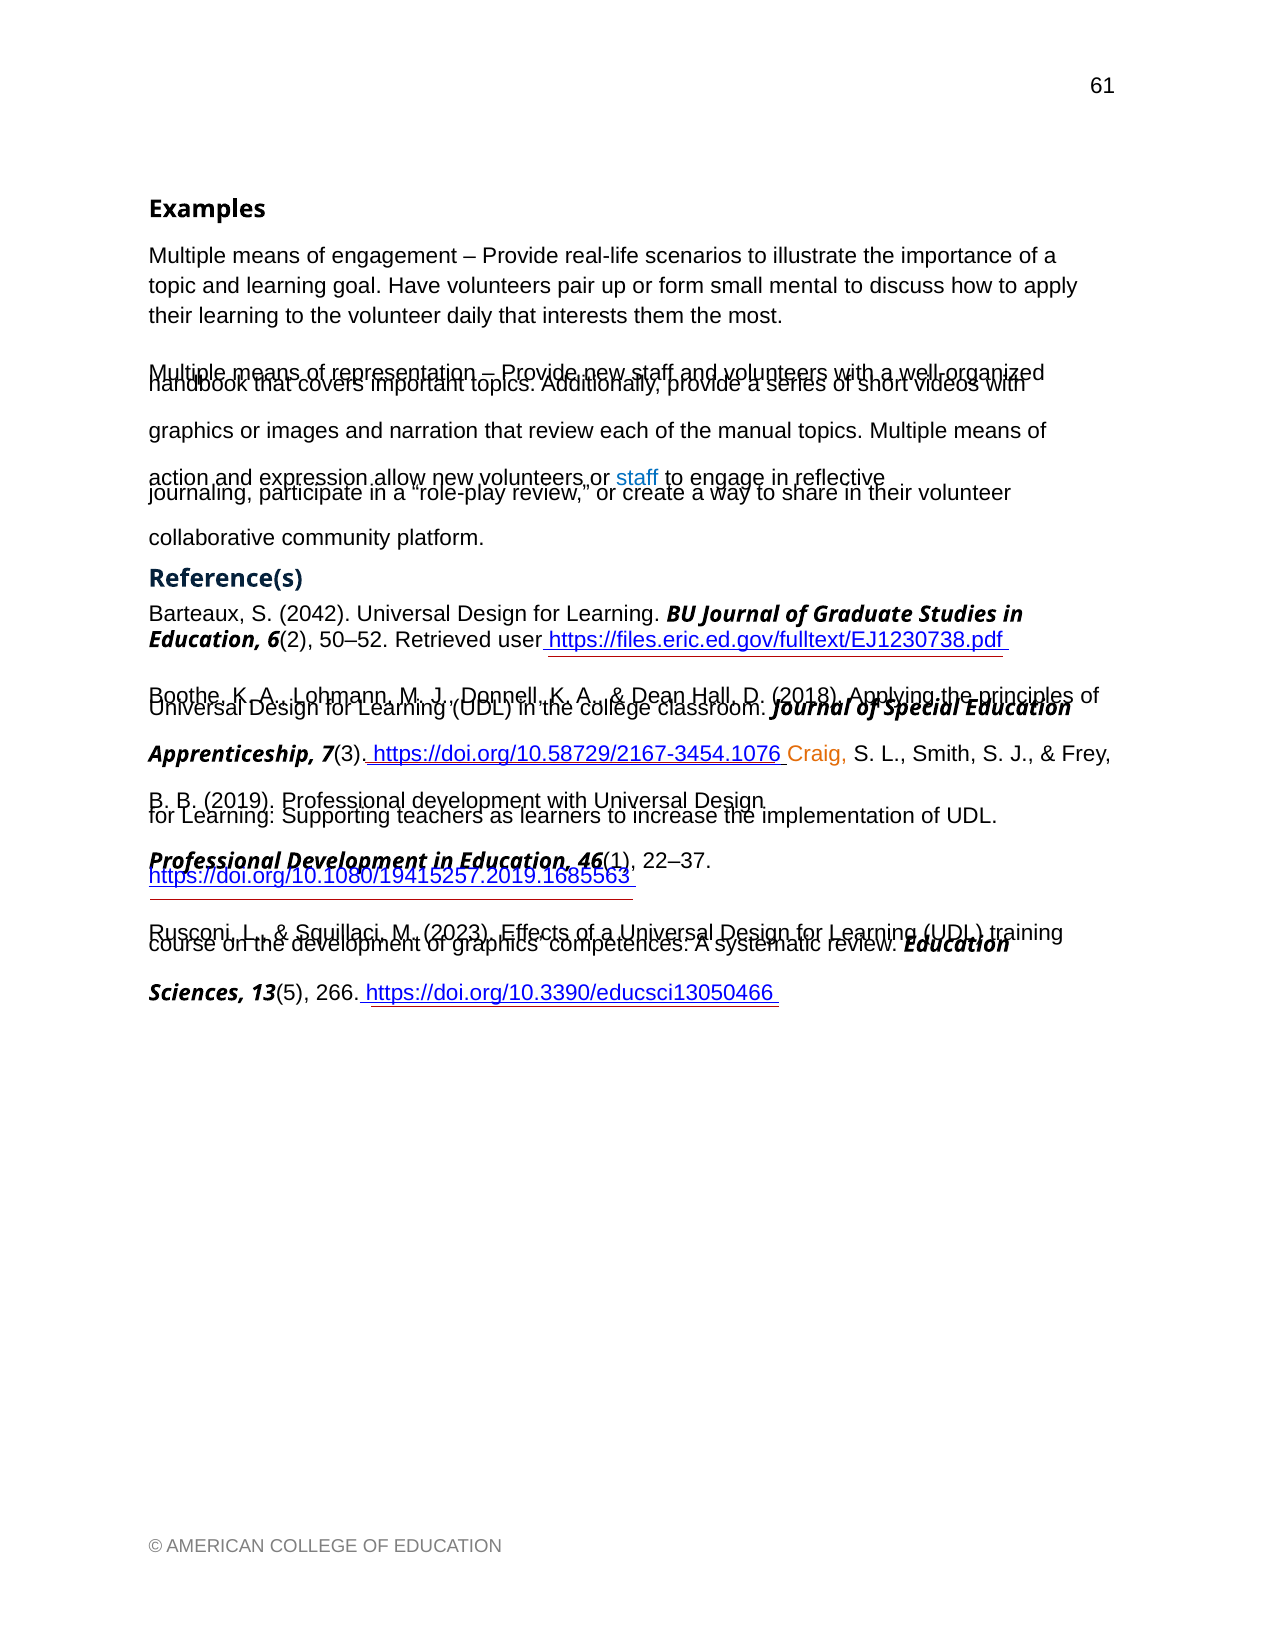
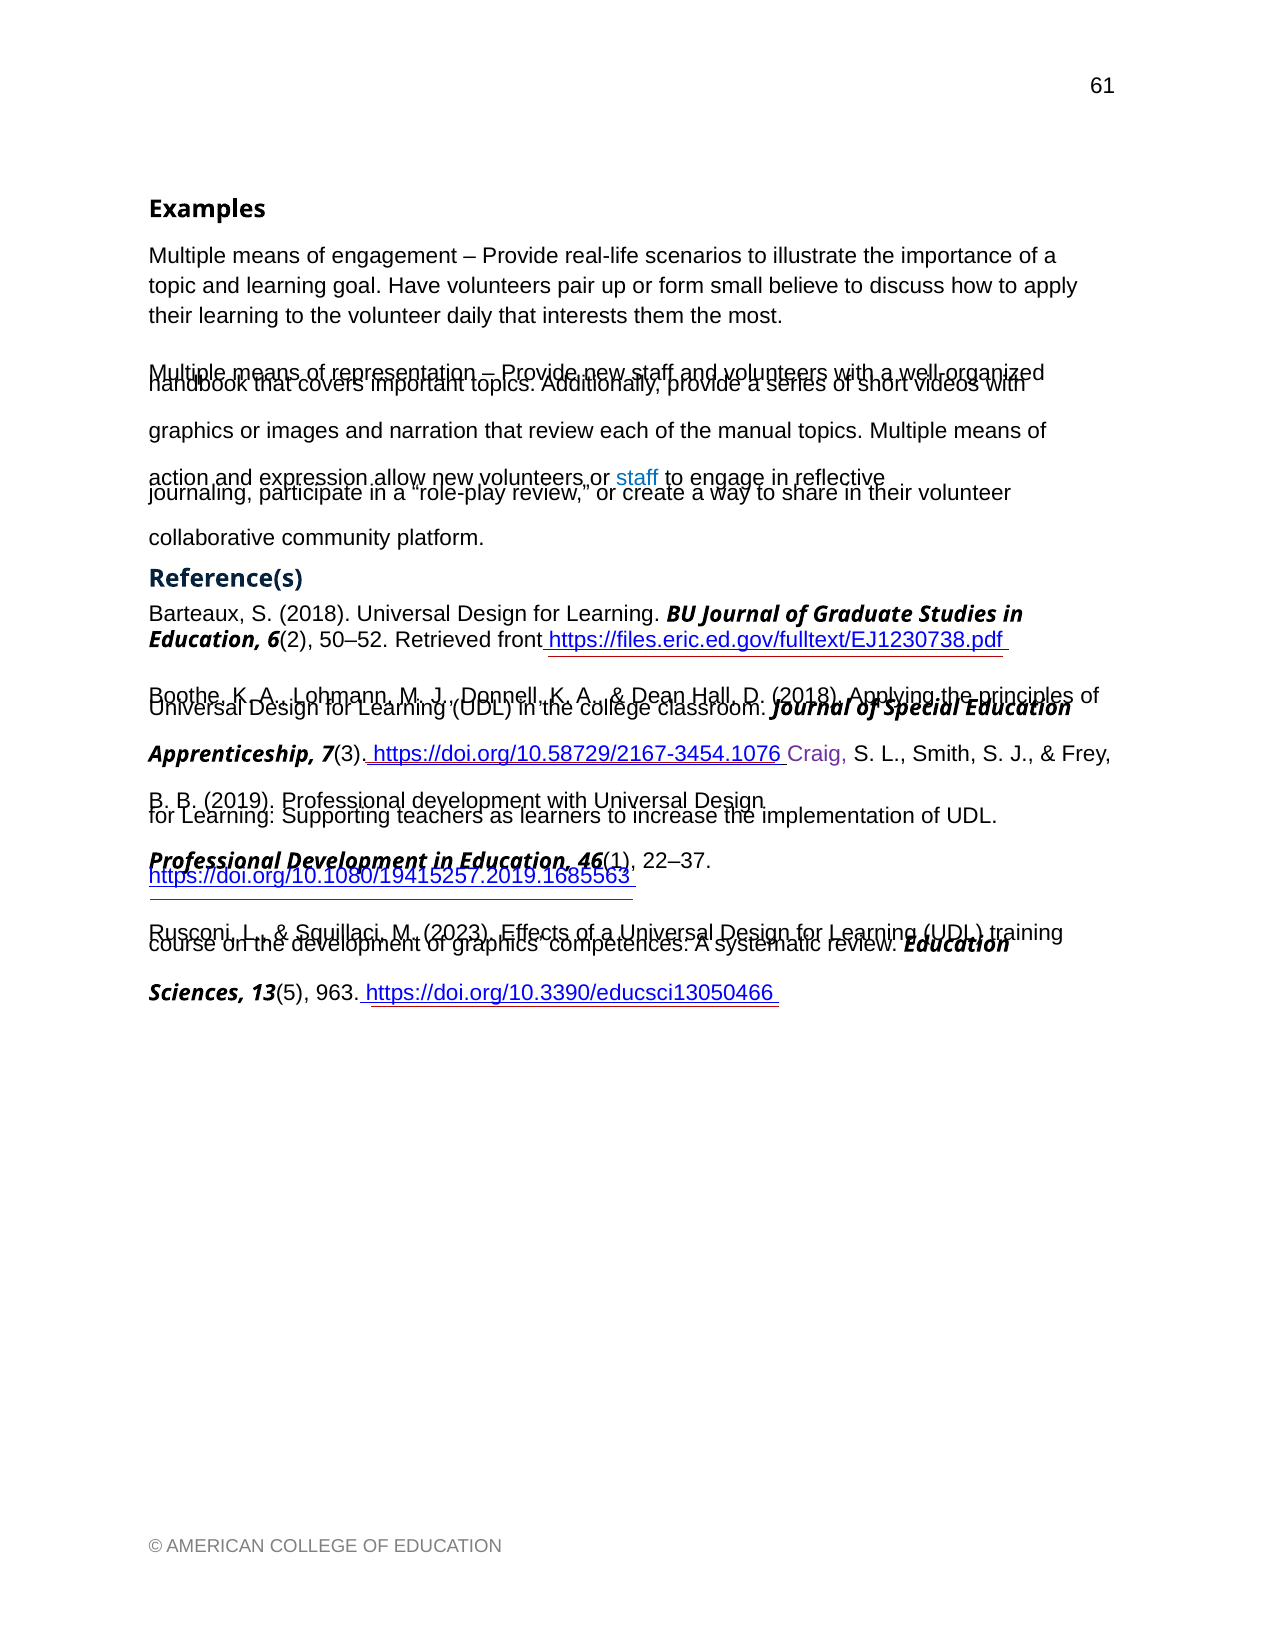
mental: mental -> believe
S 2042: 2042 -> 2018
user: user -> front
Craig colour: orange -> purple
266: 266 -> 963
